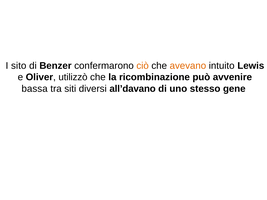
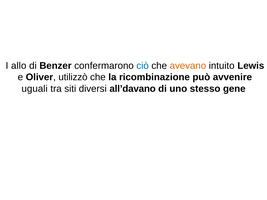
sito: sito -> allo
ciò colour: orange -> blue
bassa: bassa -> uguali
